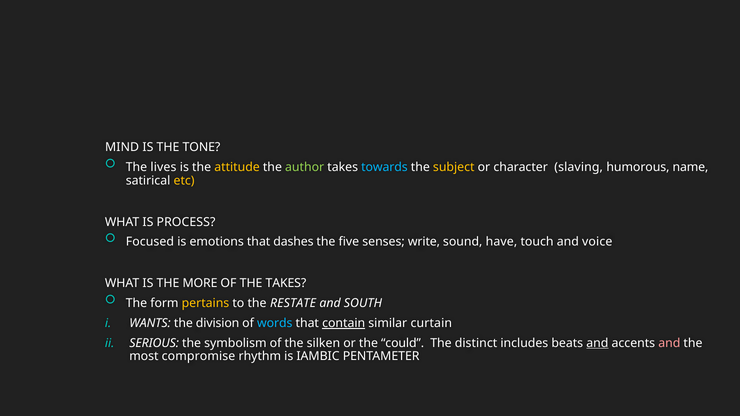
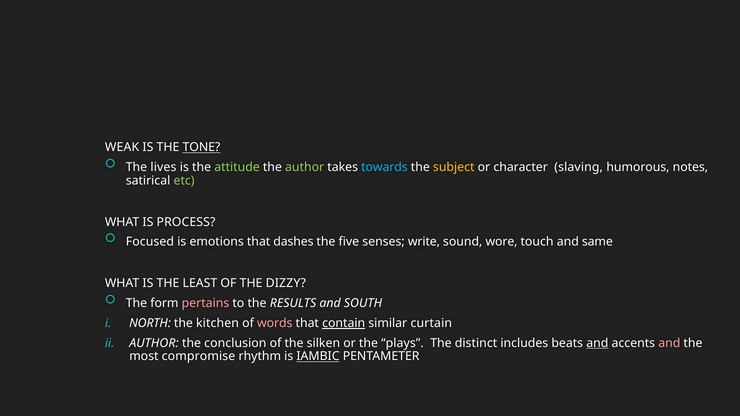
MIND: MIND -> WEAK
TONE underline: none -> present
attitude colour: yellow -> light green
name: name -> notes
etc colour: yellow -> light green
have: have -> wore
voice: voice -> same
MORE: MORE -> LEAST
THE TAKES: TAKES -> DIZZY
pertains colour: yellow -> pink
RESTATE: RESTATE -> RESULTS
WANTS: WANTS -> NORTH
division: division -> kitchen
words colour: light blue -> pink
SERIOUS at (154, 343): SERIOUS -> AUTHOR
symbolism: symbolism -> conclusion
could: could -> plays
IAMBIC underline: none -> present
